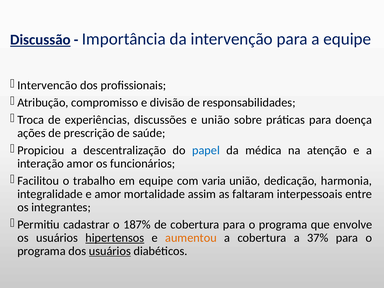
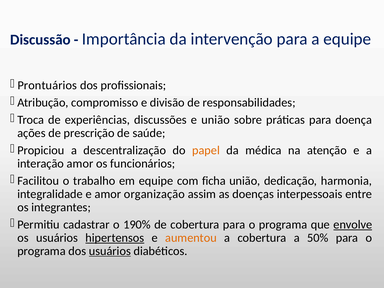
Discussão underline: present -> none
Intervencão: Intervencão -> Prontuários
papel colour: blue -> orange
varia: varia -> ficha
mortalidade: mortalidade -> organização
faltaram: faltaram -> doenças
187%: 187% -> 190%
envolve underline: none -> present
37%: 37% -> 50%
